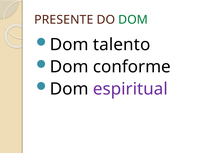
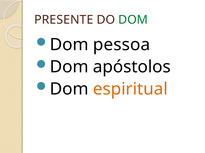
talento: talento -> pessoa
conforme: conforme -> apóstolos
espiritual colour: purple -> orange
